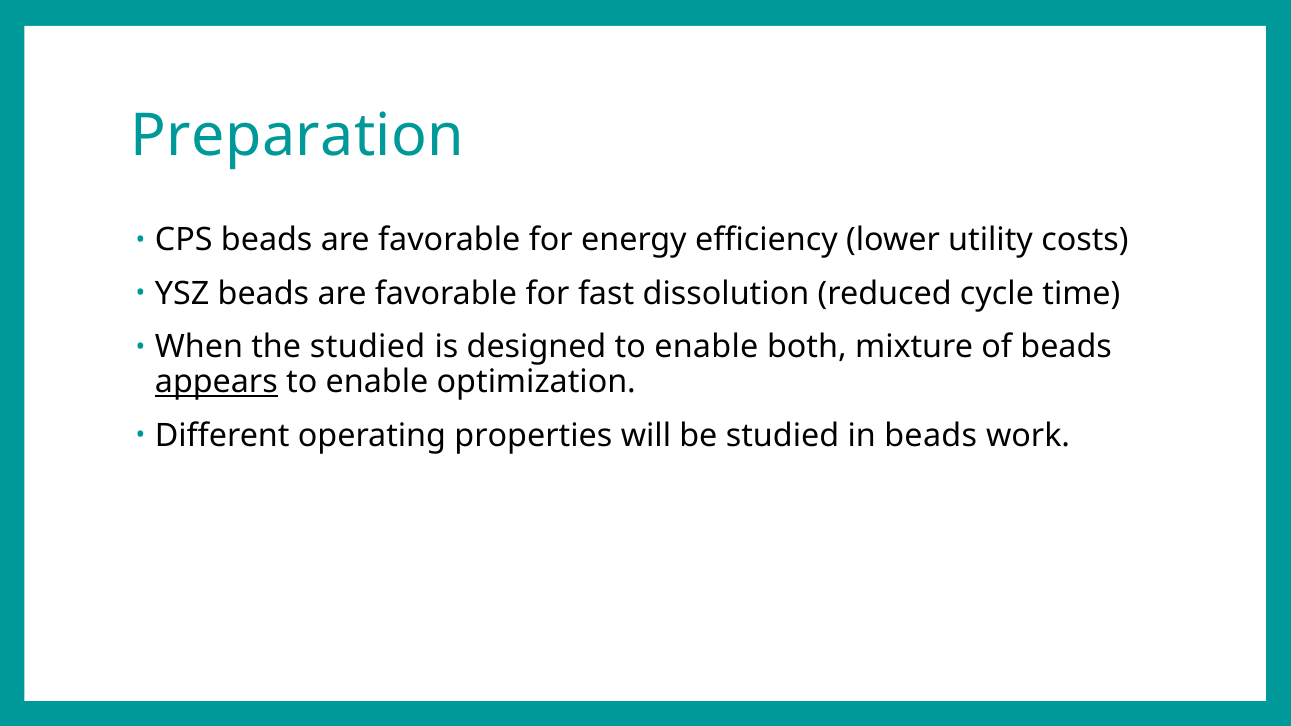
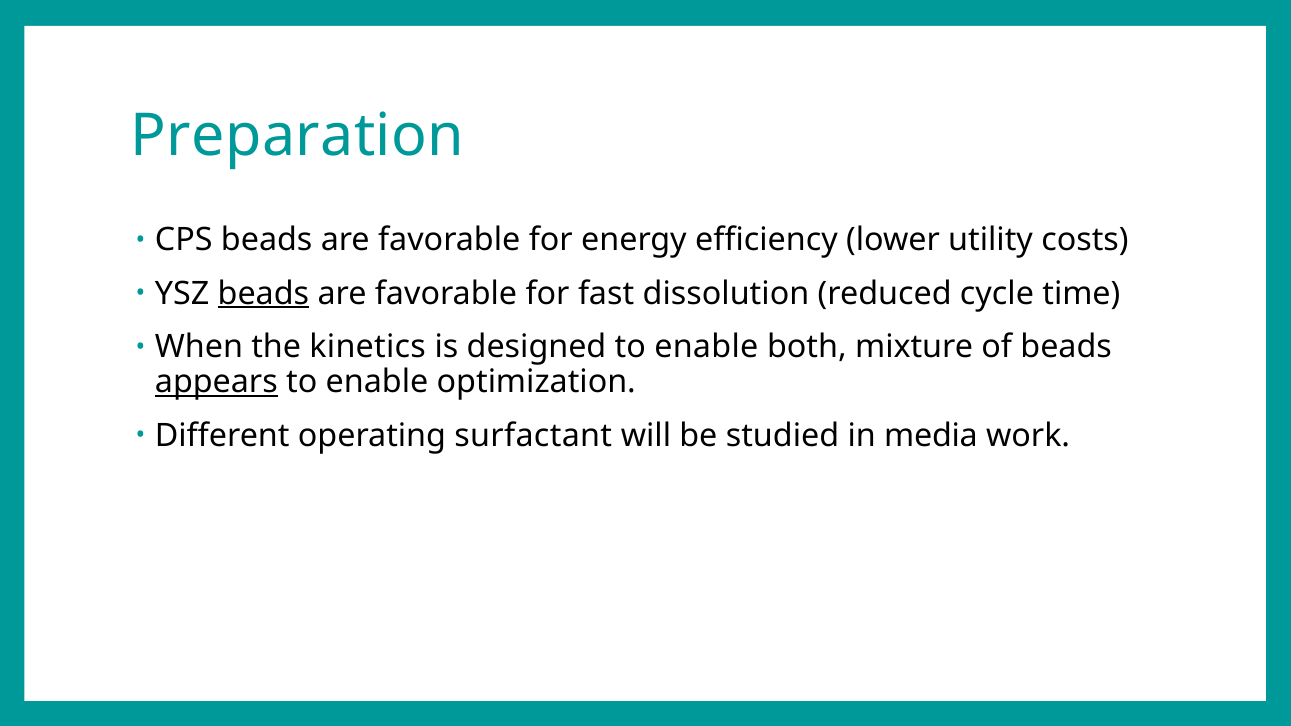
beads at (263, 294) underline: none -> present
the studied: studied -> kinetics
properties: properties -> surfactant
in beads: beads -> media
